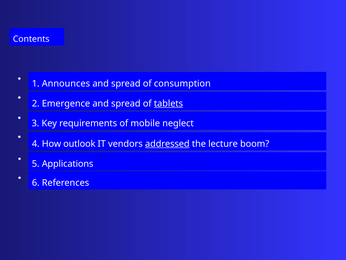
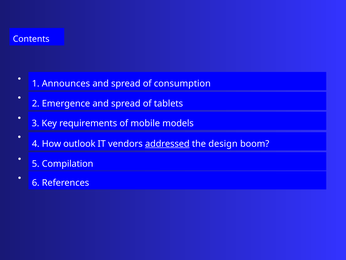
tablets underline: present -> none
neglect: neglect -> models
lecture: lecture -> design
Applications: Applications -> Compilation
